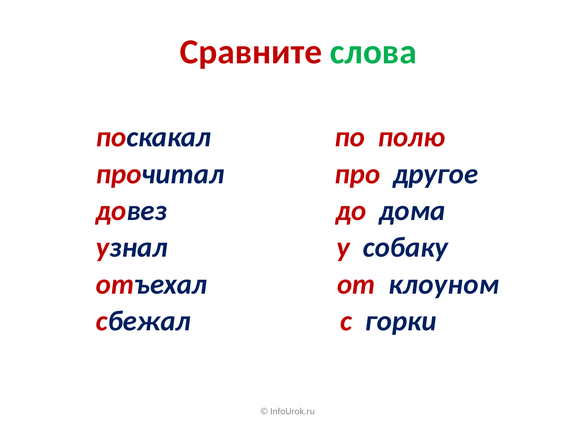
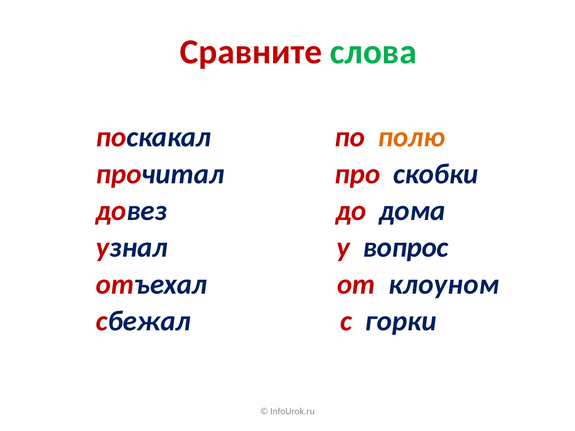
полю colour: red -> orange
другое: другое -> скобки
собаку: собаку -> вопрос
